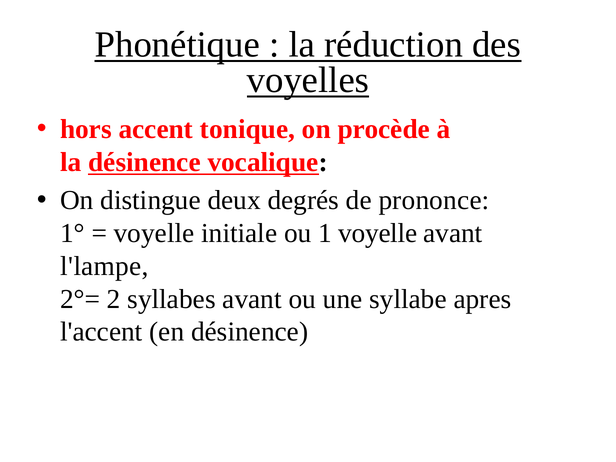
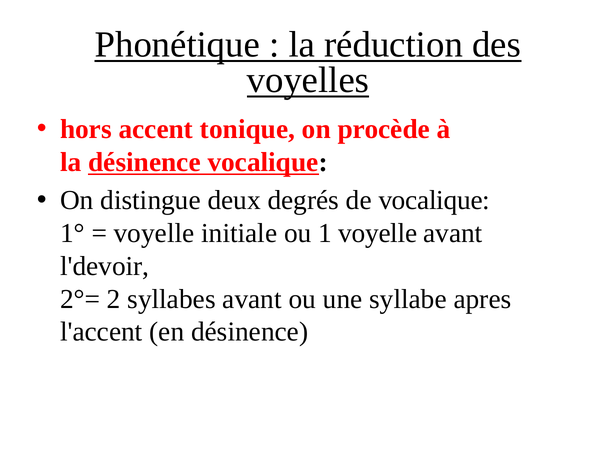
de prononce: prononce -> vocalique
l'lampe: l'lampe -> l'devoir
